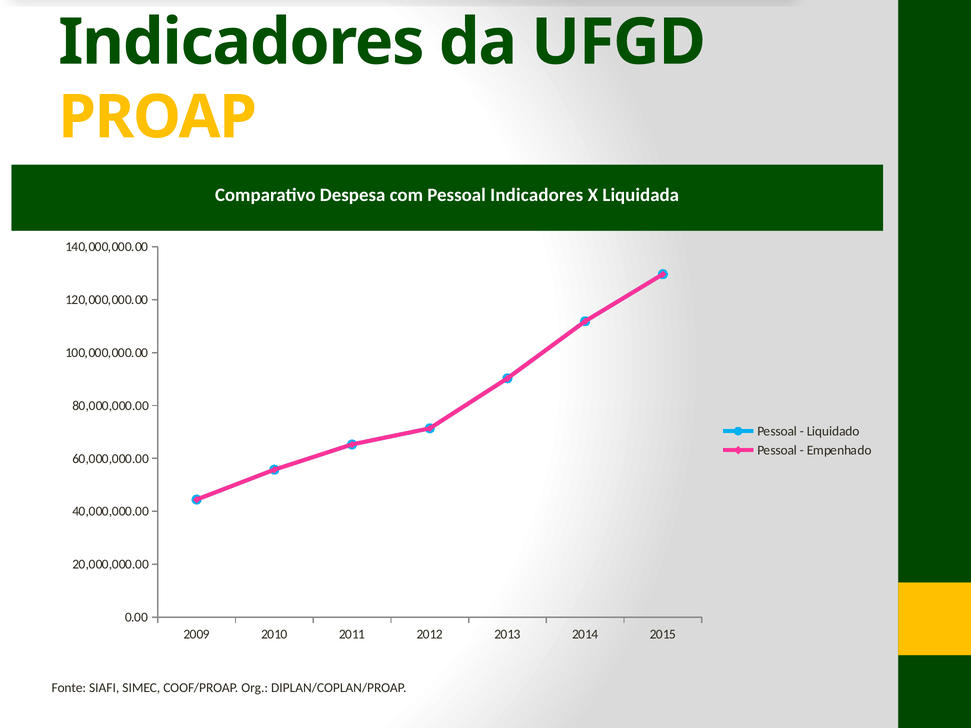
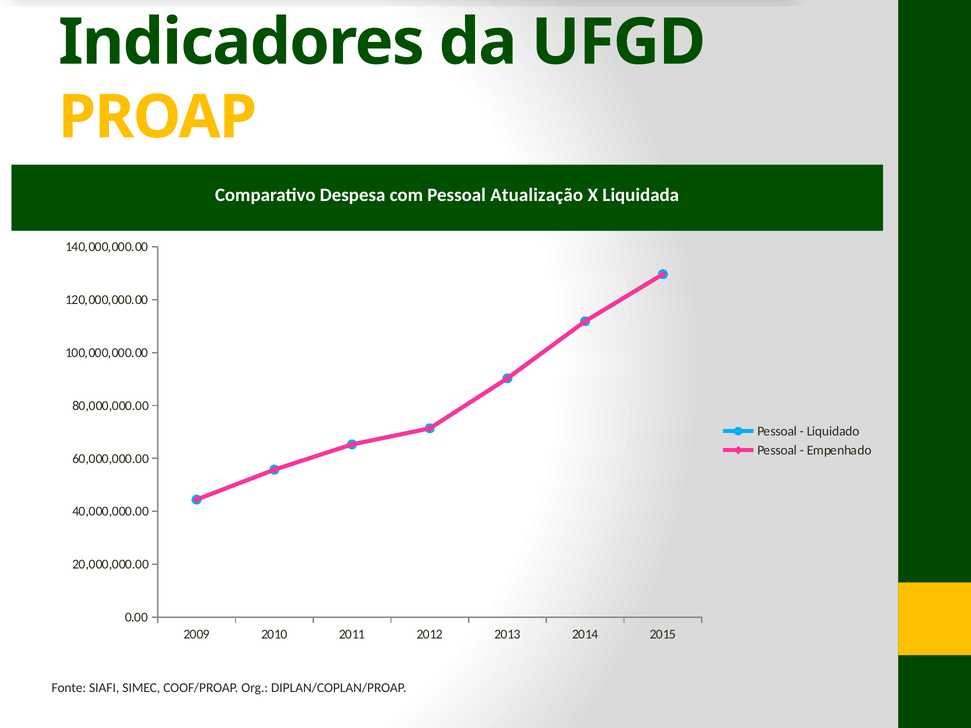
Pessoal Indicadores: Indicadores -> Atualização
